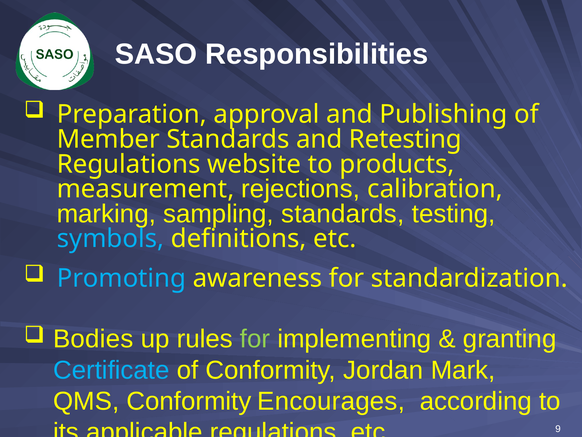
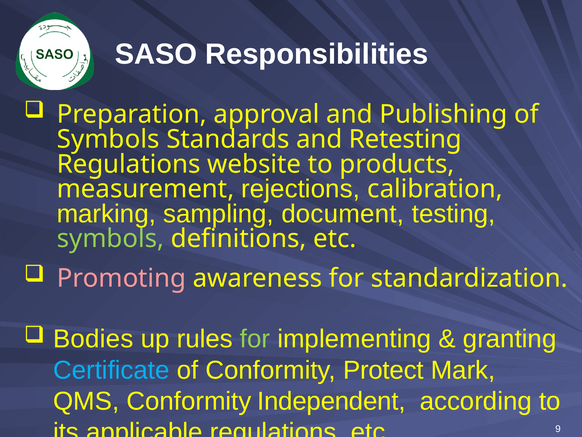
Member at (108, 139): Member -> Symbols
sampling standards: standards -> document
symbols at (110, 238) colour: light blue -> light green
Promoting colour: light blue -> pink
Jordan: Jordan -> Protect
Encourages: Encourages -> Independent
